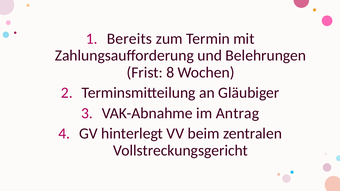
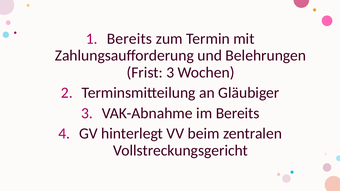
Frist 8: 8 -> 3
im Antrag: Antrag -> Bereits
